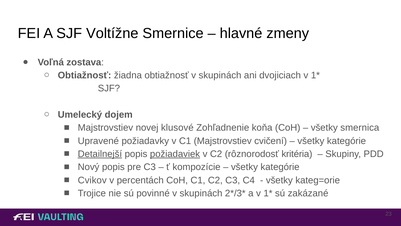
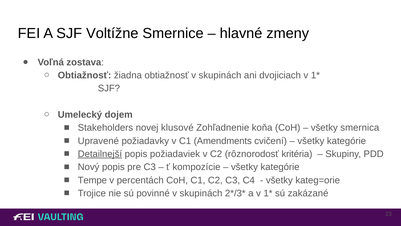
Majstrovstiev at (105, 128): Majstrovstiev -> Stakeholders
C1 Majstrovstiev: Majstrovstiev -> Amendments
požiadaviek underline: present -> none
Cvikov: Cvikov -> Tempe
